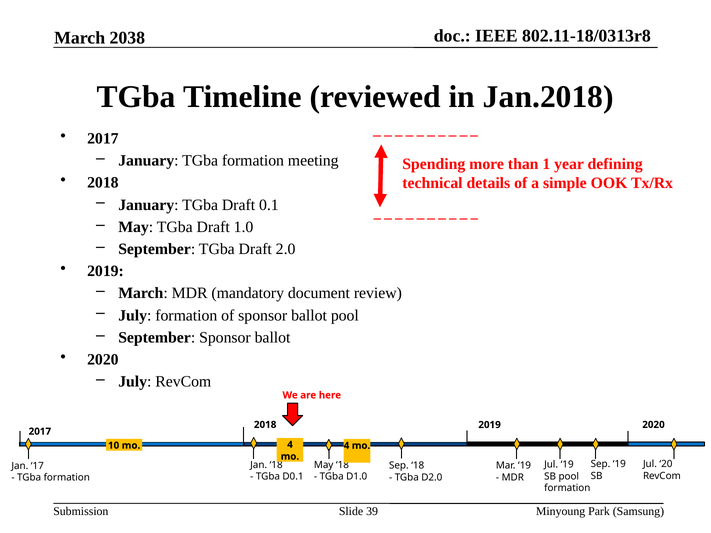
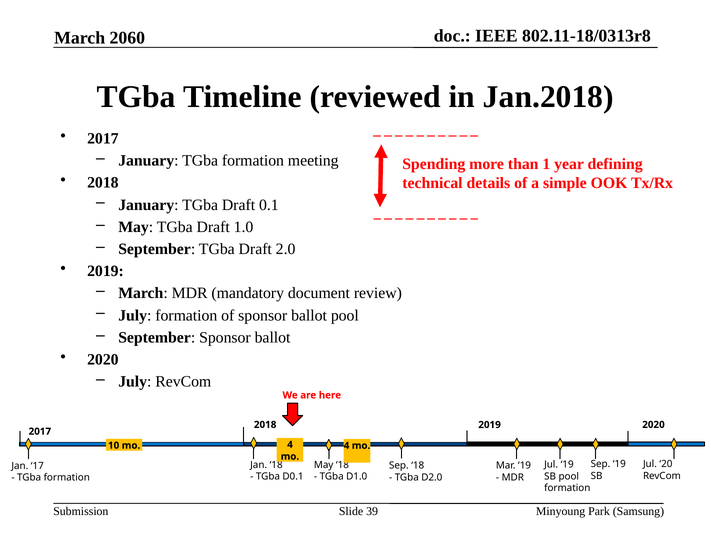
2038: 2038 -> 2060
